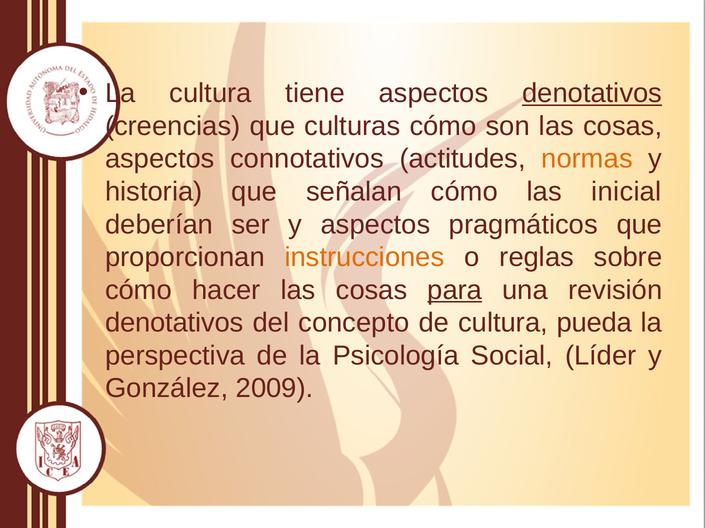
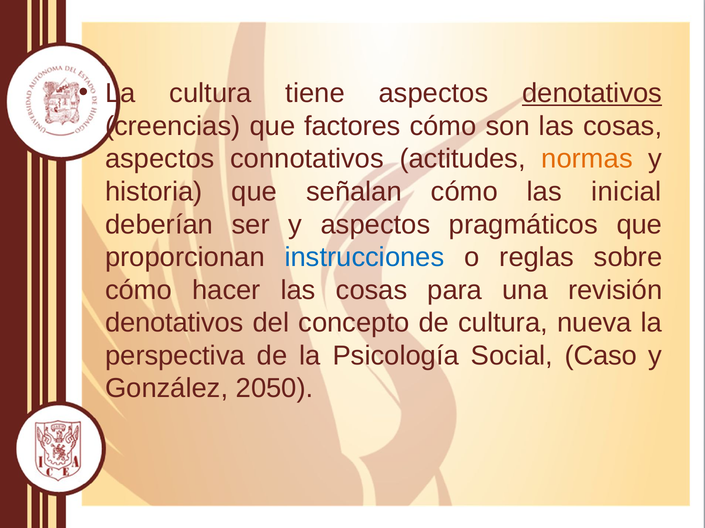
culturas: culturas -> factores
instrucciones colour: orange -> blue
para underline: present -> none
pueda: pueda -> nueva
Líder: Líder -> Caso
2009: 2009 -> 2050
